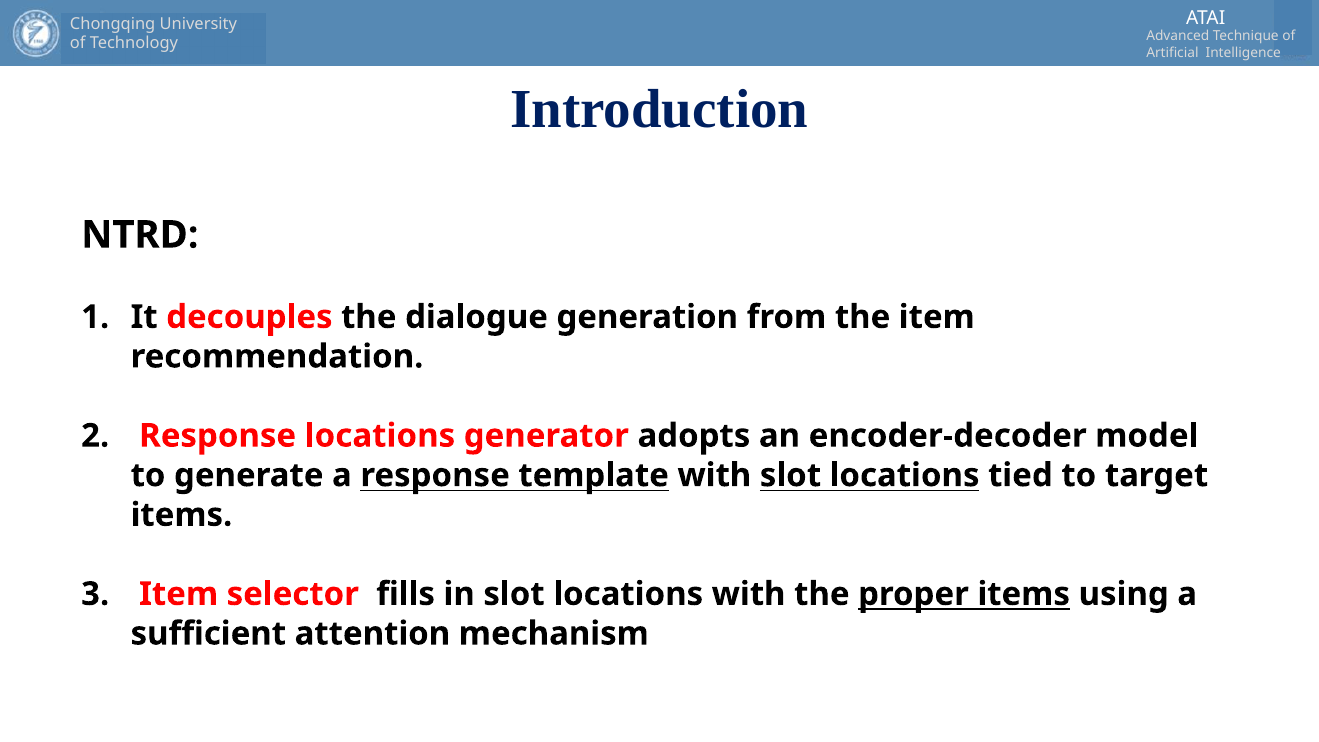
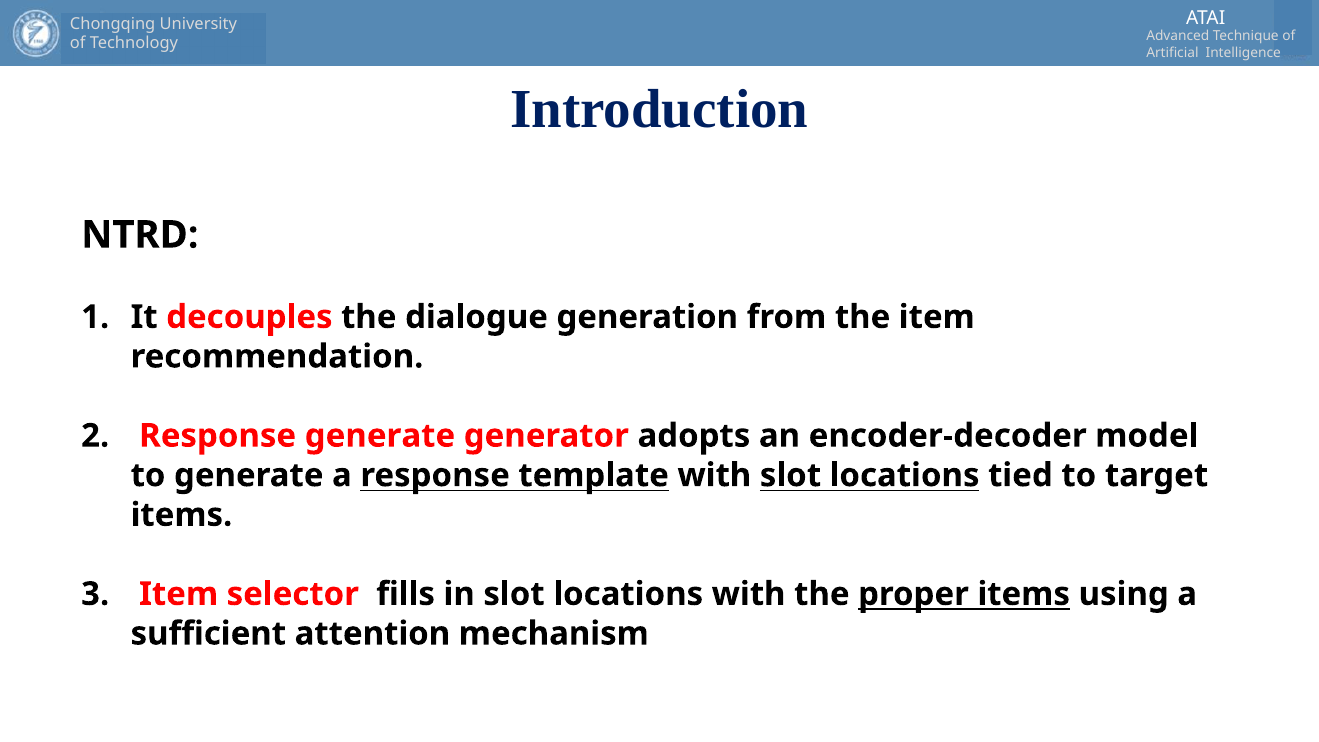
Response locations: locations -> generate
